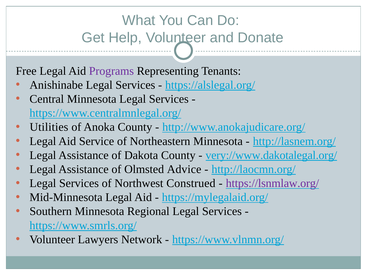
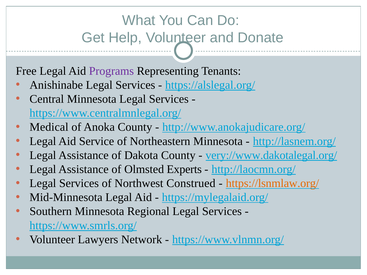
Utilities: Utilities -> Medical
Advice: Advice -> Experts
https://lsnmlaw.org/ colour: purple -> orange
